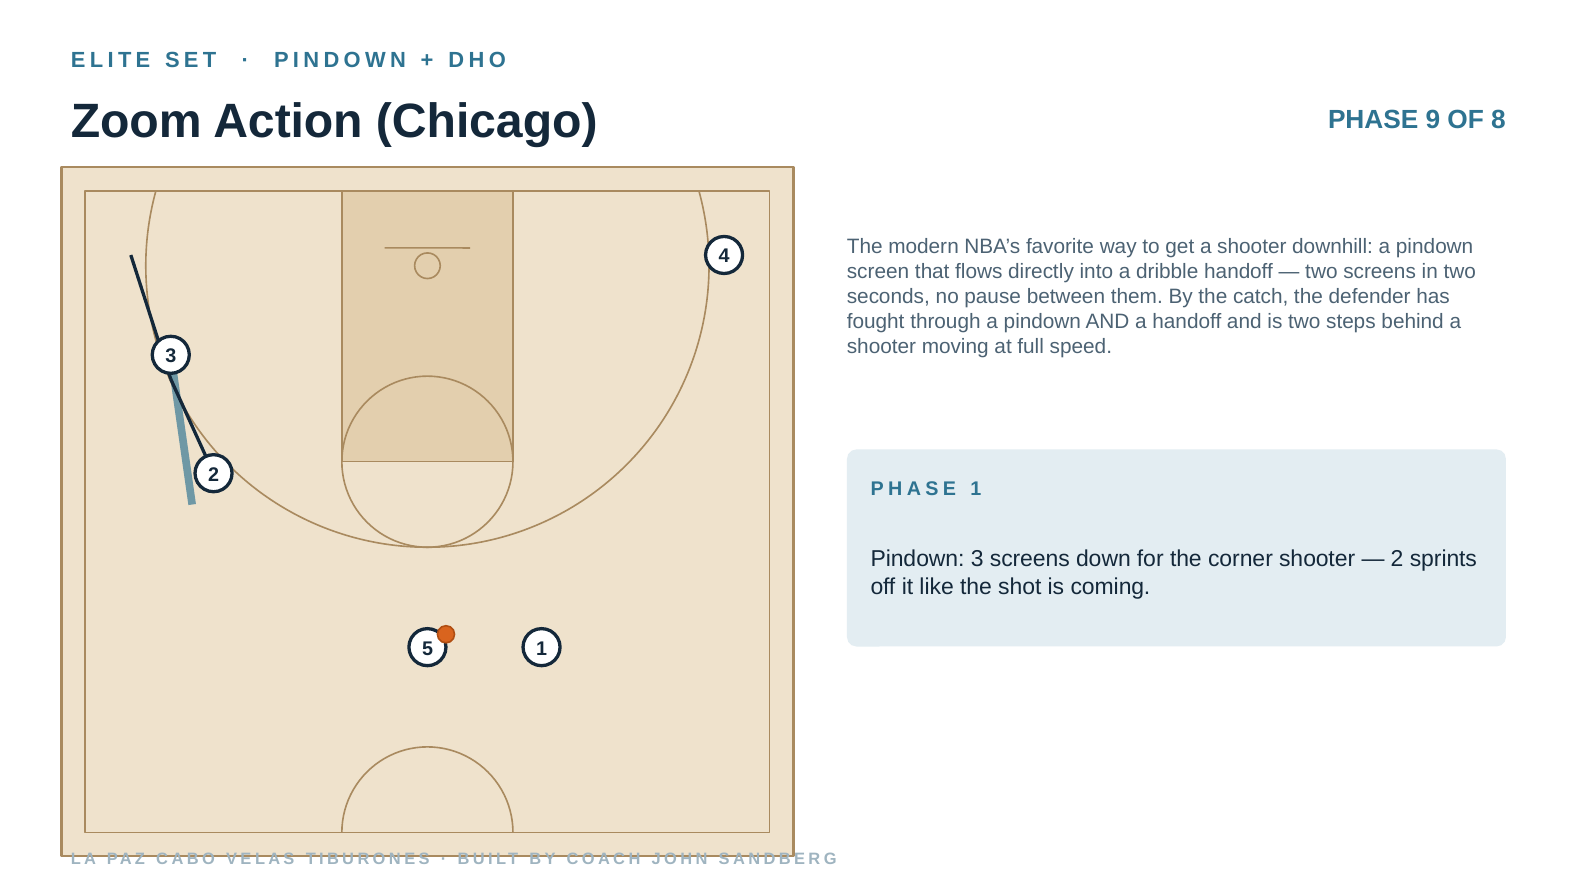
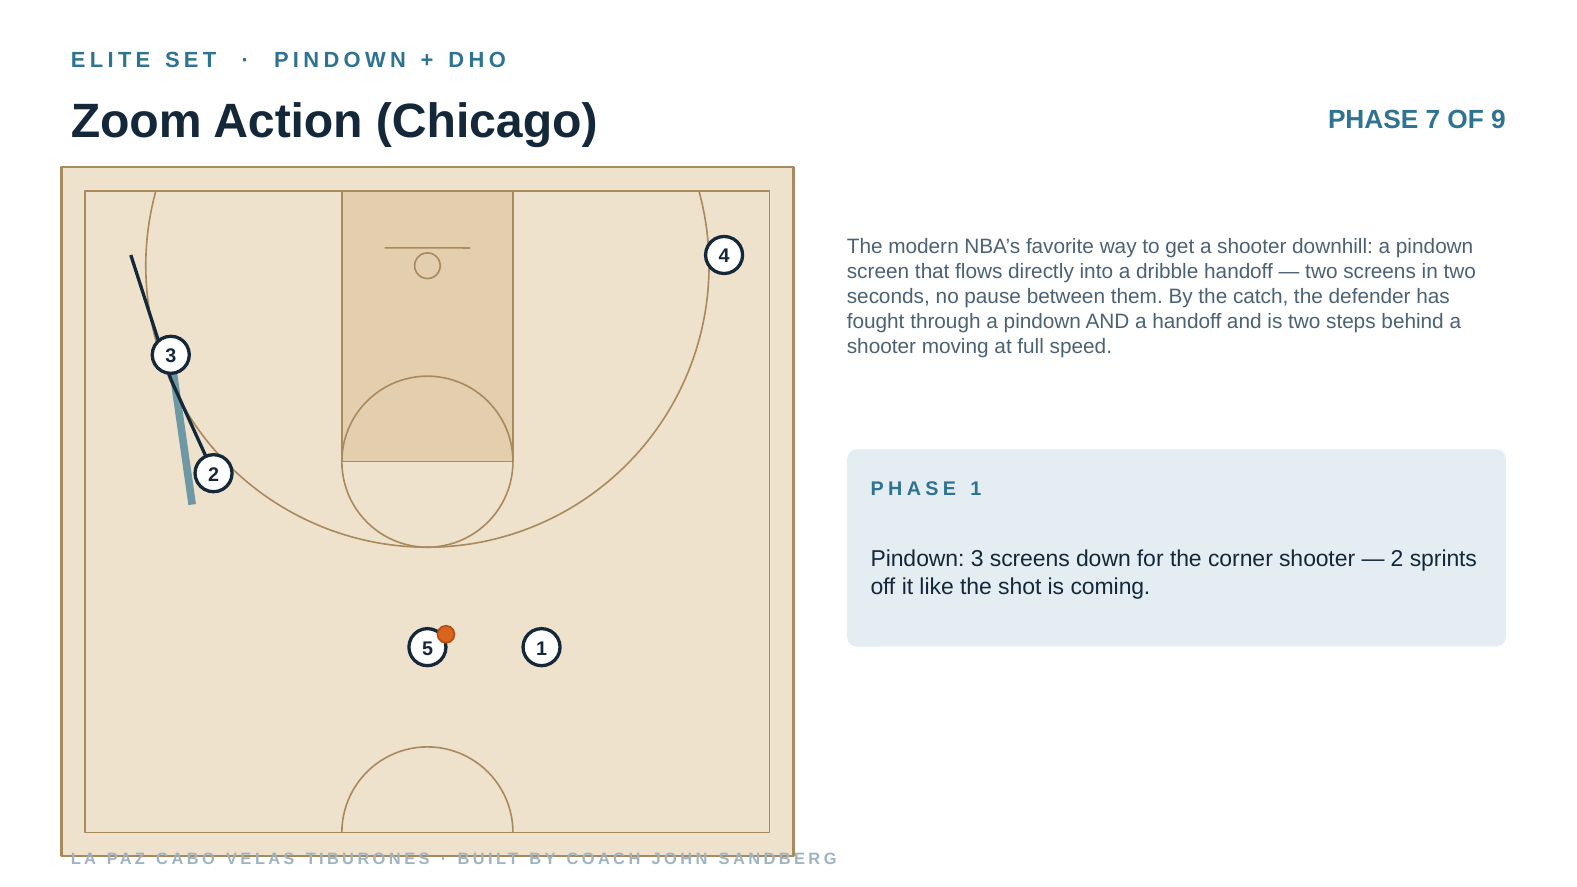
9: 9 -> 7
8: 8 -> 9
